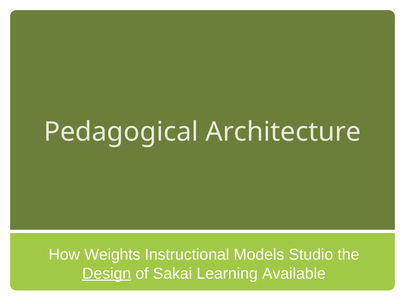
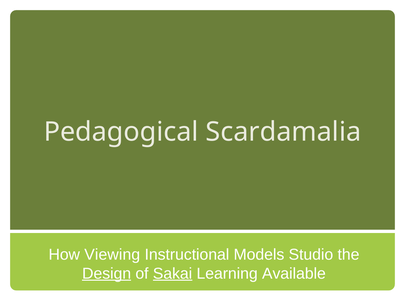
Architecture: Architecture -> Scardamalia
Weights: Weights -> Viewing
Sakai underline: none -> present
